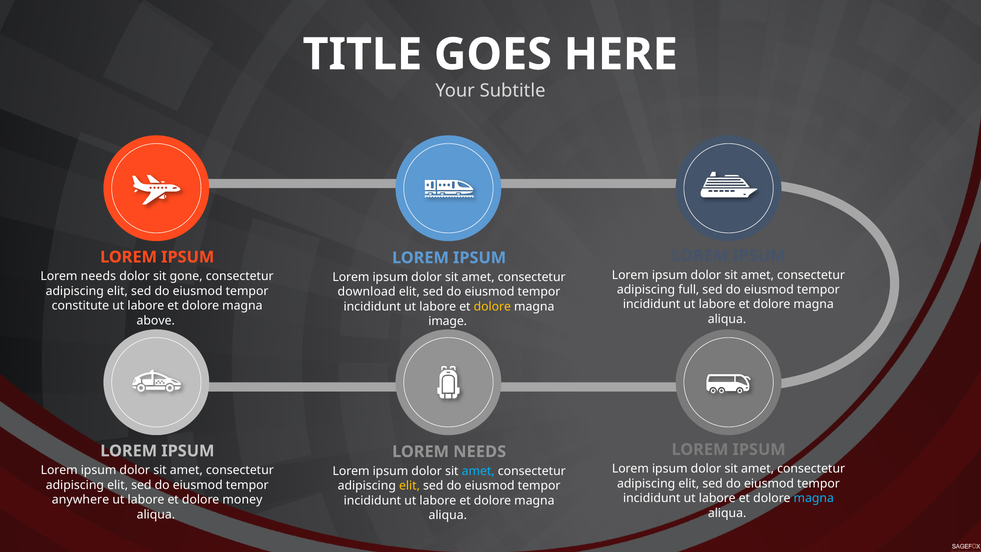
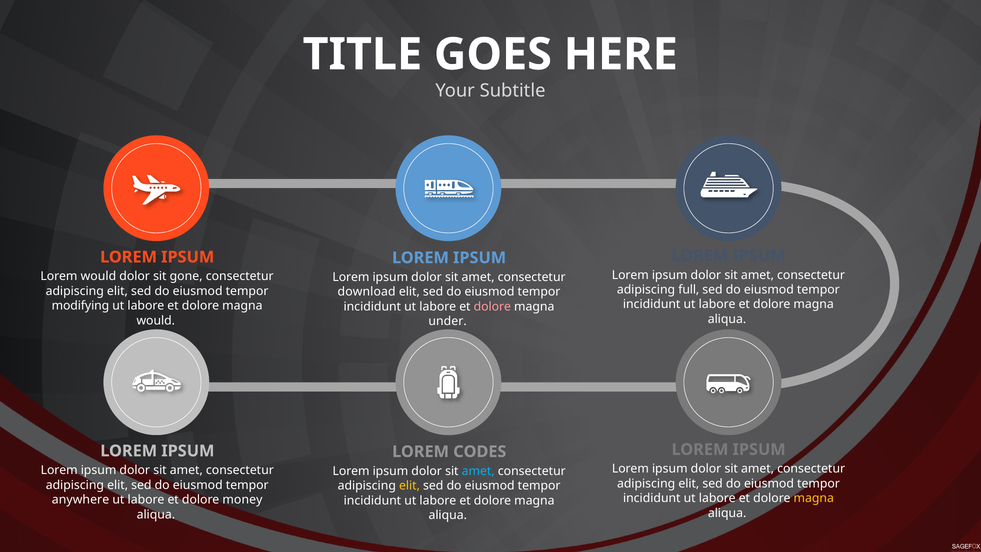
needs at (98, 276): needs -> would
constitute: constitute -> modifying
dolore at (492, 306) colour: yellow -> pink
above at (156, 320): above -> would
image: image -> under
NEEDS at (480, 452): NEEDS -> CODES
magna at (814, 498) colour: light blue -> yellow
